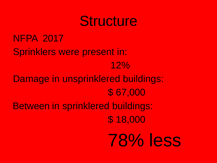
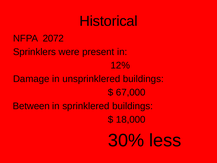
Structure: Structure -> Historical
2017: 2017 -> 2072
78%: 78% -> 30%
